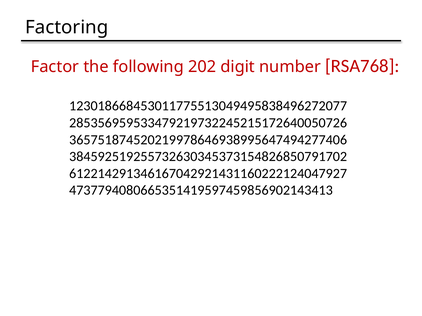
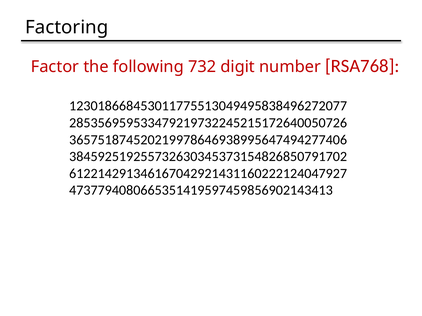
202: 202 -> 732
